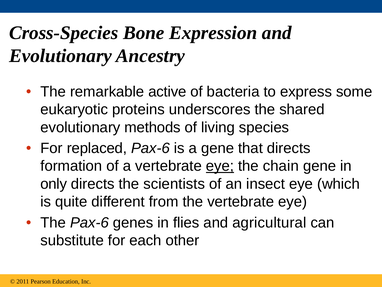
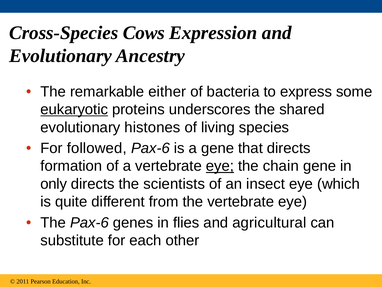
Bone: Bone -> Cows
active: active -> either
eukaryotic underline: none -> present
methods: methods -> histones
replaced: replaced -> followed
